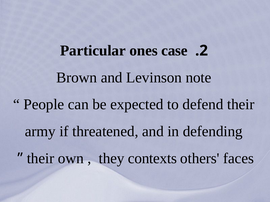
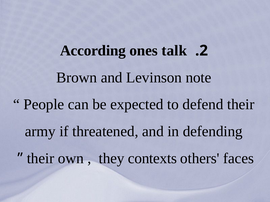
Particular: Particular -> According
case: case -> talk
